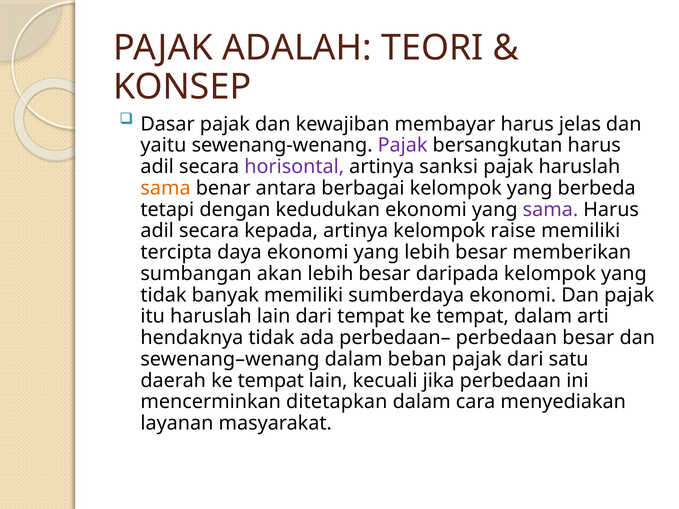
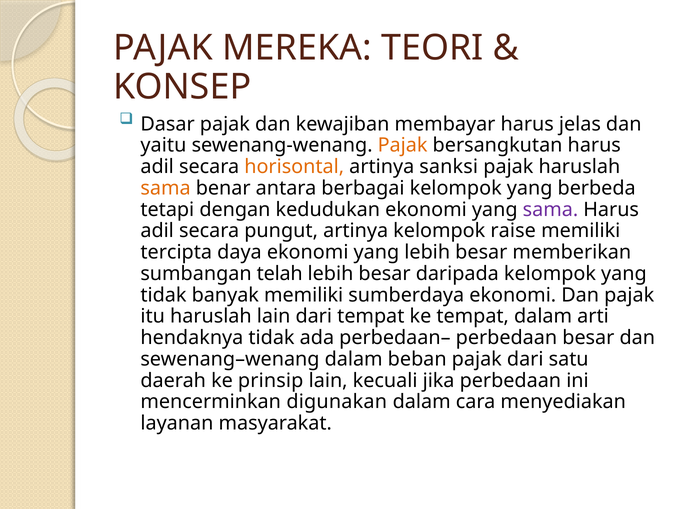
ADALAH: ADALAH -> MEREKA
Pajak at (403, 146) colour: purple -> orange
horisontal colour: purple -> orange
kepada: kepada -> pungut
akan: akan -> telah
daerah ke tempat: tempat -> prinsip
ditetapkan: ditetapkan -> digunakan
